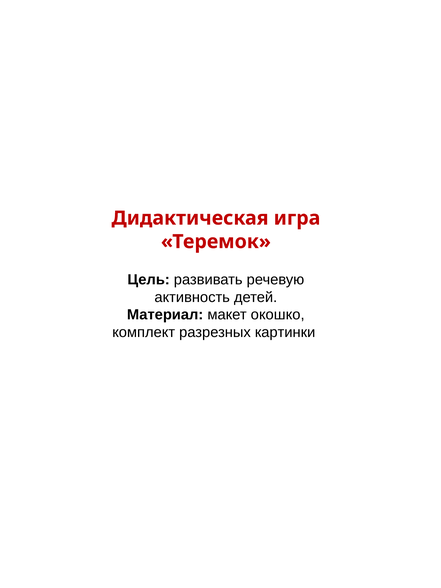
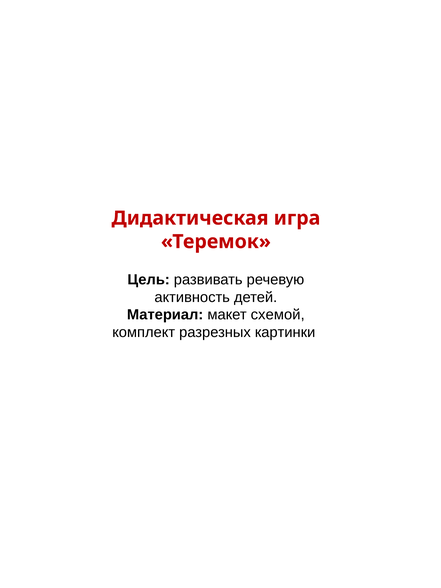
окошко: окошко -> схемой
